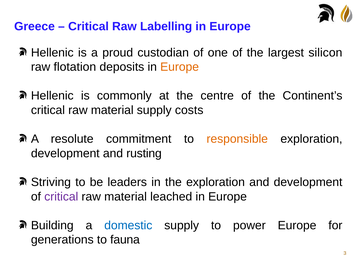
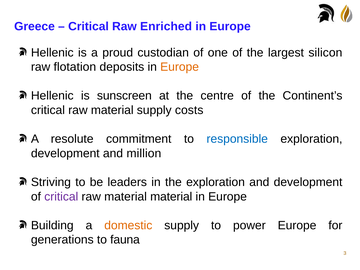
Labelling: Labelling -> Enriched
commonly: commonly -> sunscreen
responsible colour: orange -> blue
rusting: rusting -> million
material leached: leached -> material
domestic colour: blue -> orange
